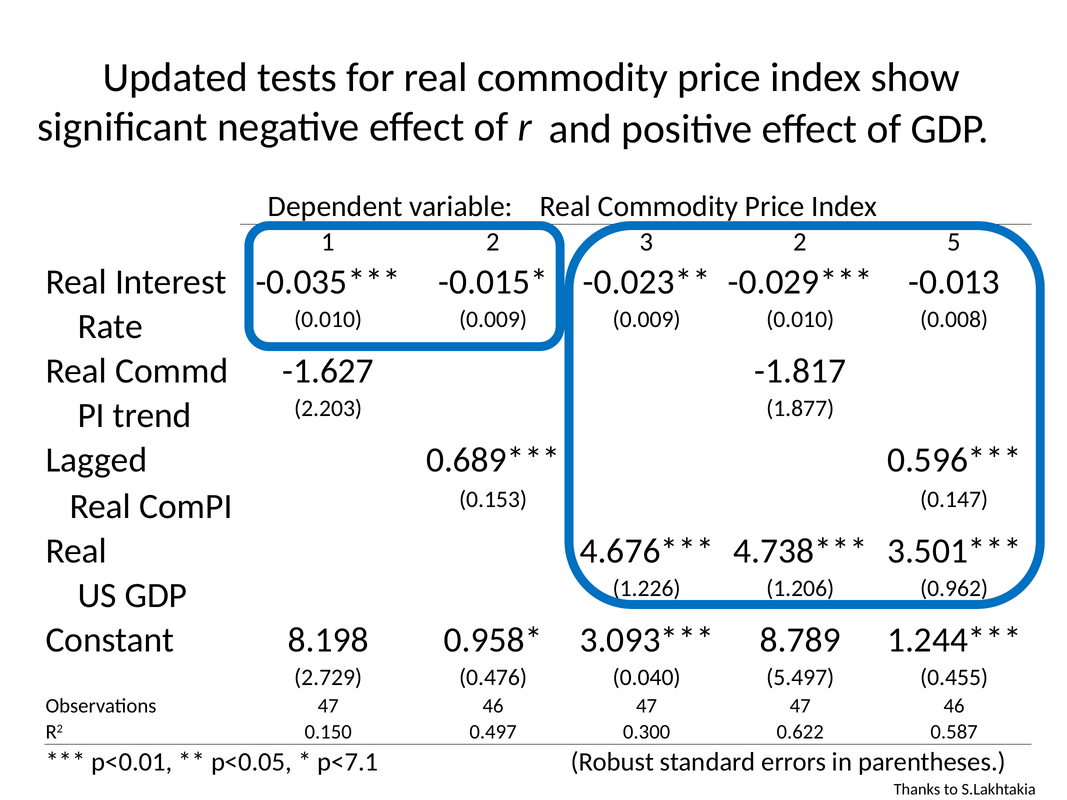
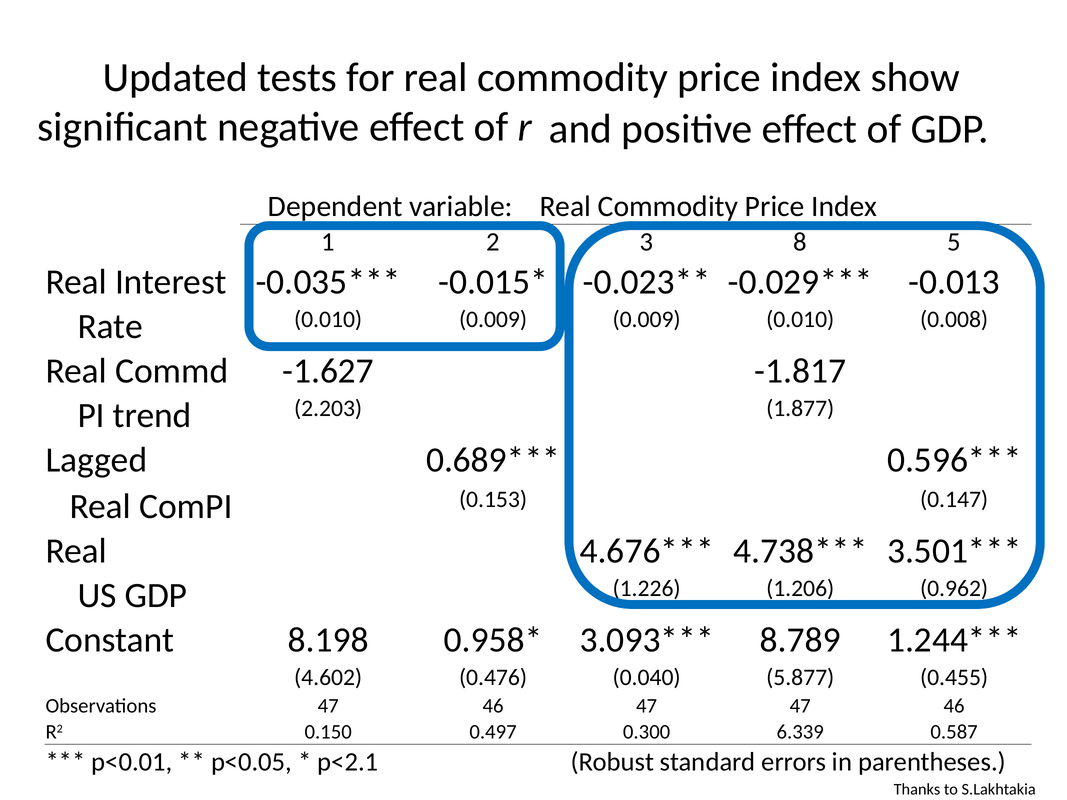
3 2: 2 -> 8
2.729: 2.729 -> 4.602
5.497: 5.497 -> 5.877
0.622: 0.622 -> 6.339
p<7.1: p<7.1 -> p<2.1
